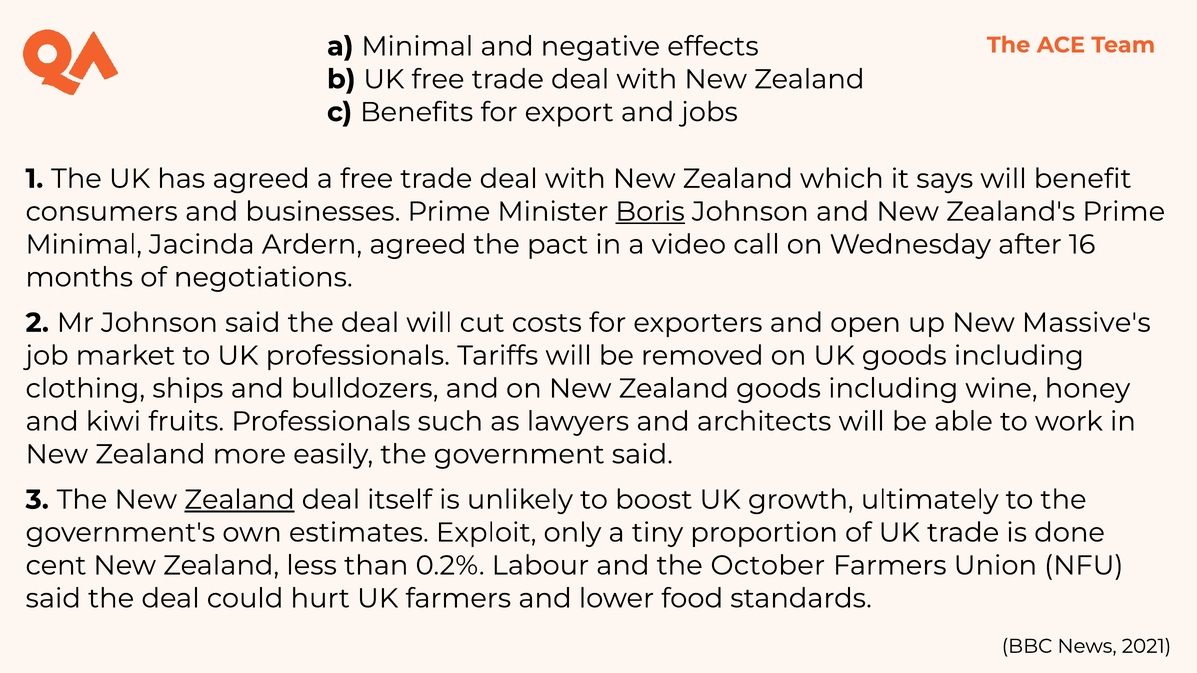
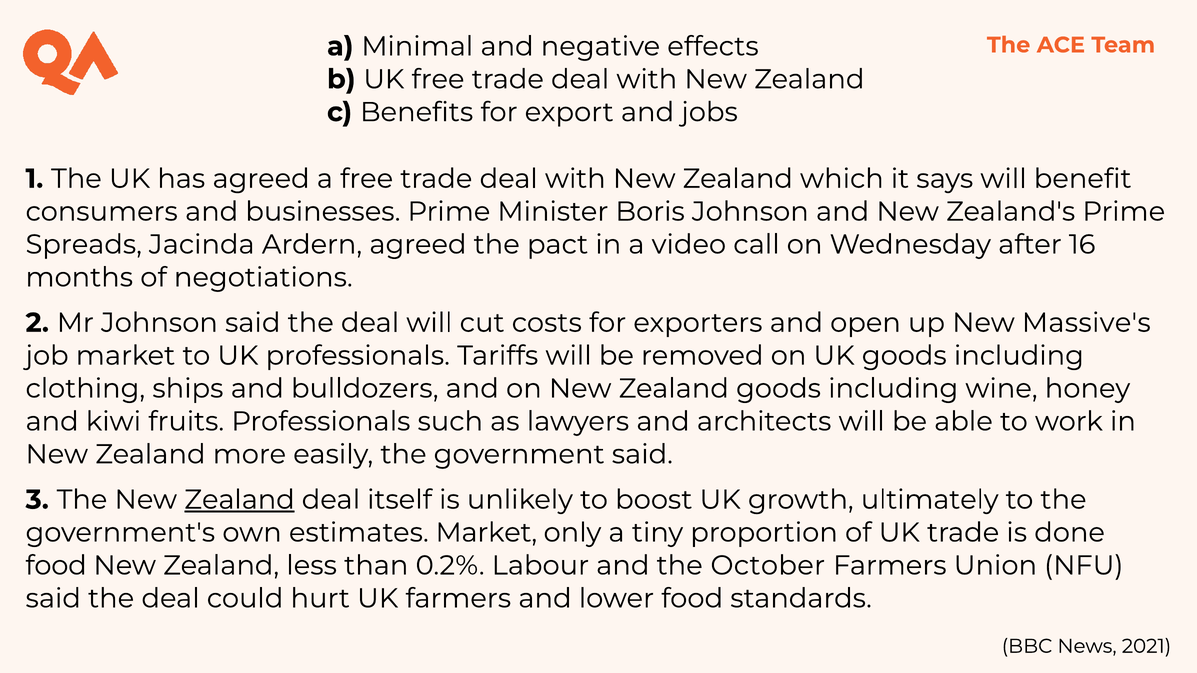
Boris underline: present -> none
Minimal at (84, 245): Minimal -> Spreads
estimates Exploit: Exploit -> Market
cent at (56, 566): cent -> food
